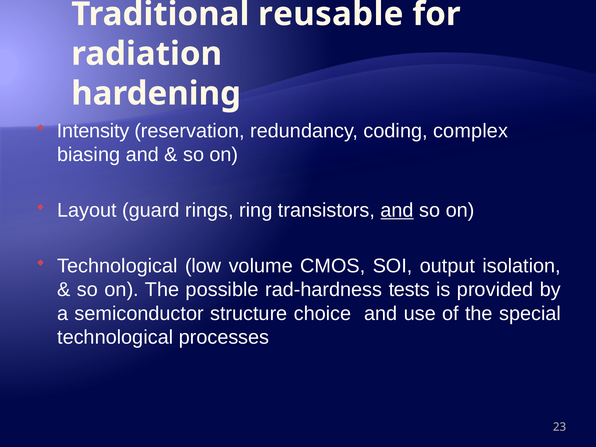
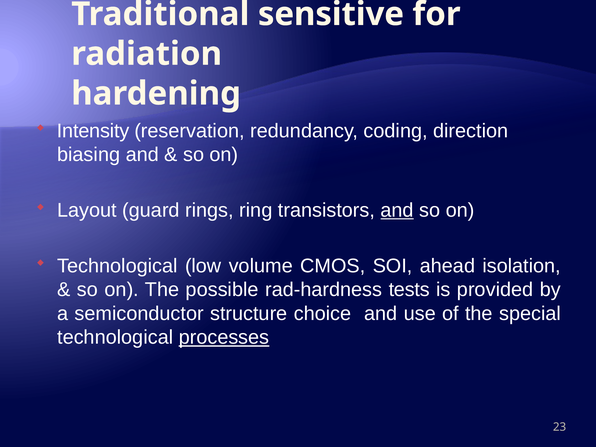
reusable: reusable -> sensitive
complex: complex -> direction
output: output -> ahead
processes underline: none -> present
